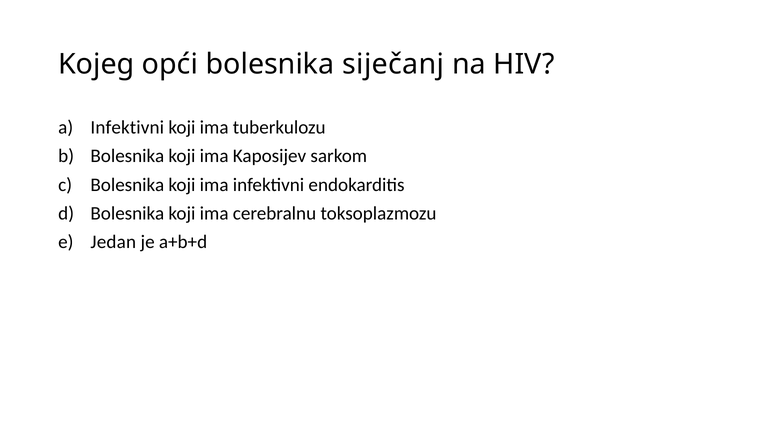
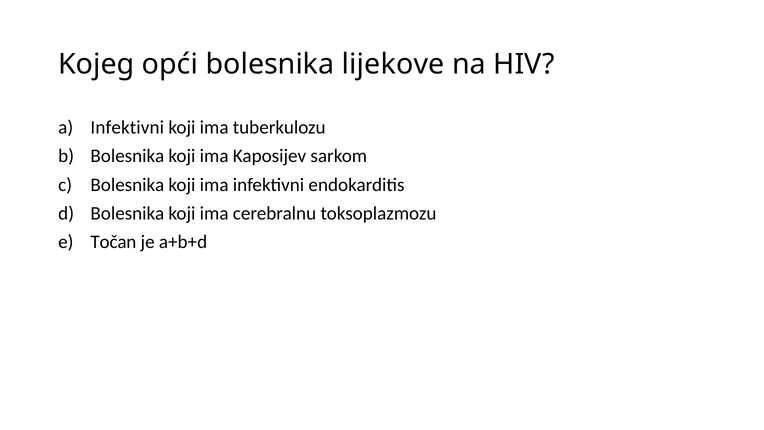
siječanj: siječanj -> lijekove
Jedan: Jedan -> Točan
